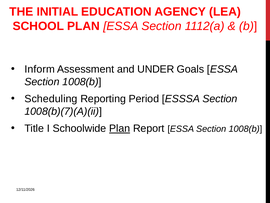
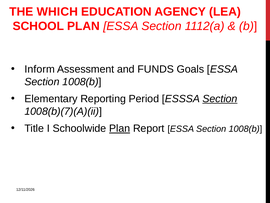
INITIAL: INITIAL -> WHICH
UNDER: UNDER -> FUNDS
Scheduling: Scheduling -> Elementary
Section at (220, 99) underline: none -> present
